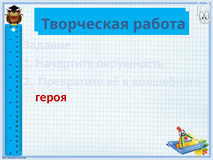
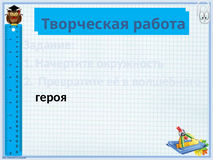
героя colour: red -> black
